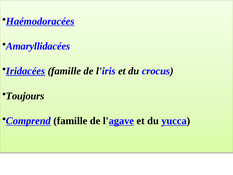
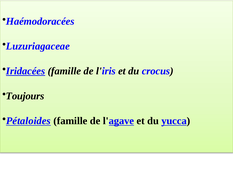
Haémodoracées underline: present -> none
Amaryllidacées: Amaryllidacées -> Luzuriagaceae
Comprend: Comprend -> Pétaloides
